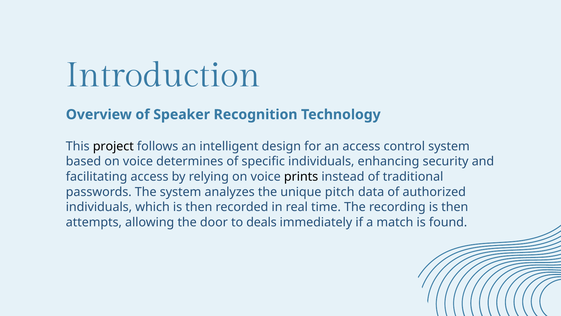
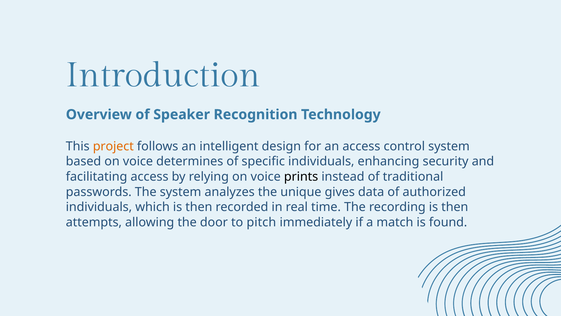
project colour: black -> orange
pitch: pitch -> gives
deals: deals -> pitch
